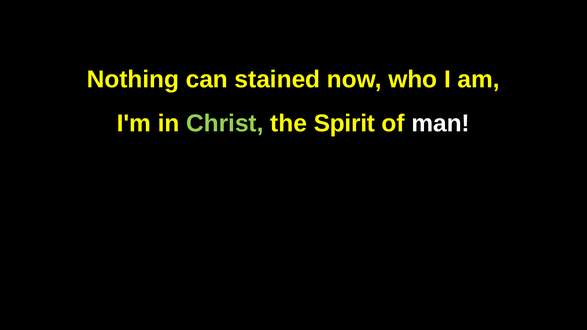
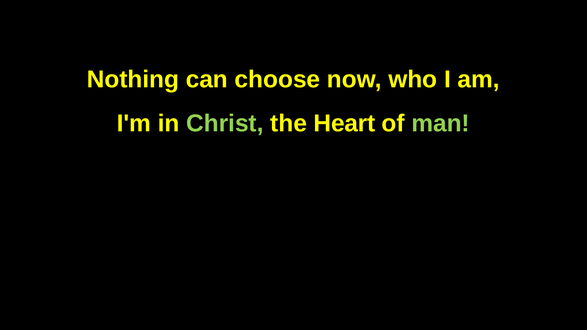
stained: stained -> choose
Spirit: Spirit -> Heart
man colour: white -> light green
